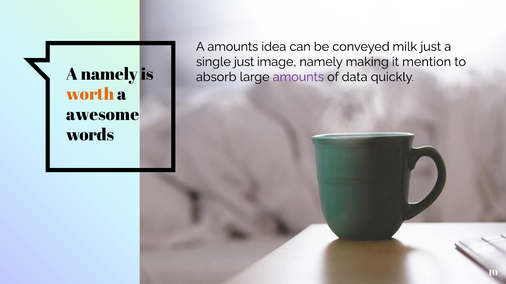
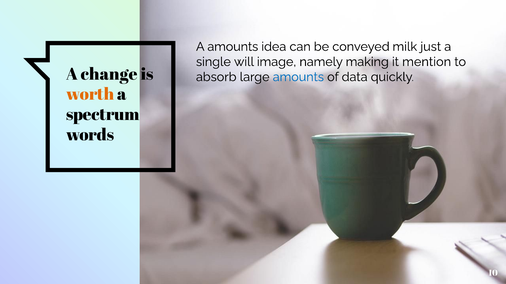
single just: just -> will
A namely: namely -> change
amounts at (298, 77) colour: purple -> blue
awesome: awesome -> spectrum
